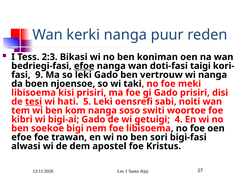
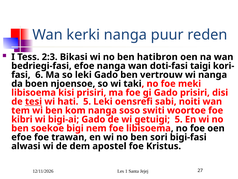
koniman: koniman -> hatibron
efoe at (84, 66) underline: present -> none
9: 9 -> 6
getuigi 4: 4 -> 5
